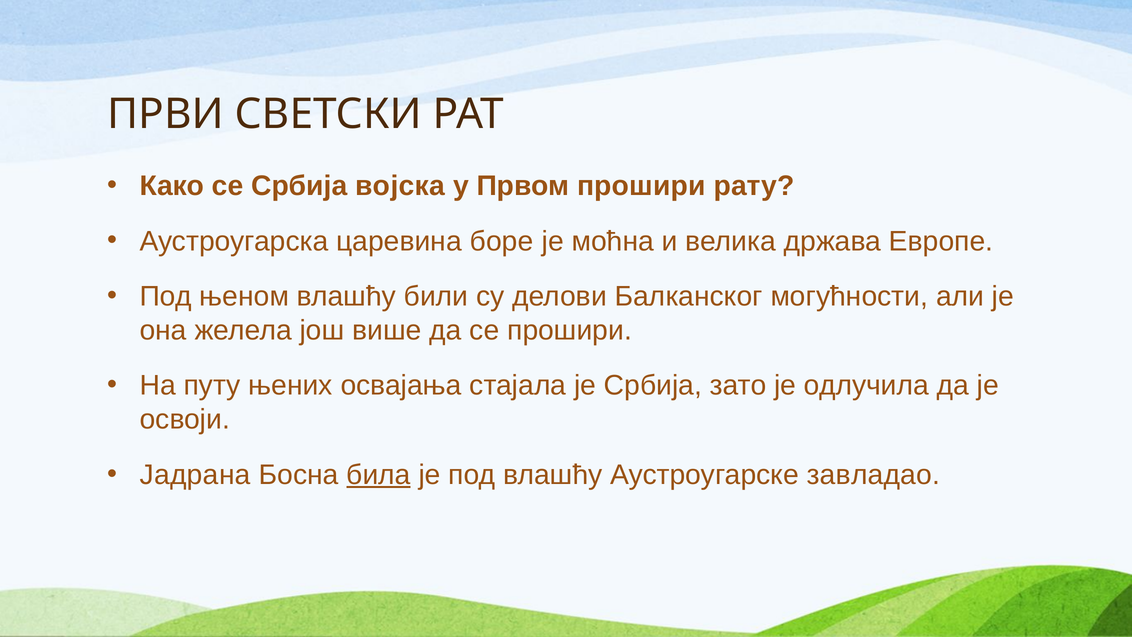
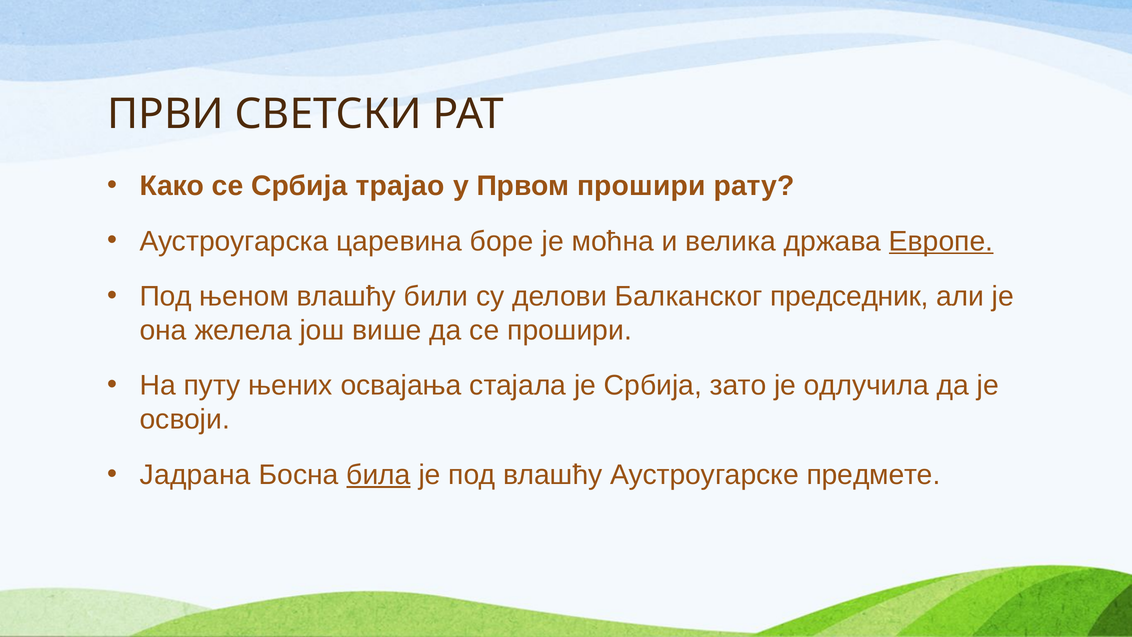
војска: војска -> трајао
Европе underline: none -> present
могућности: могућности -> председник
завладао: завладао -> предмете
